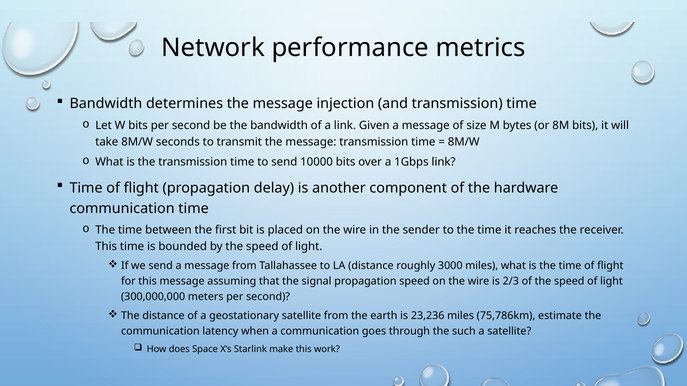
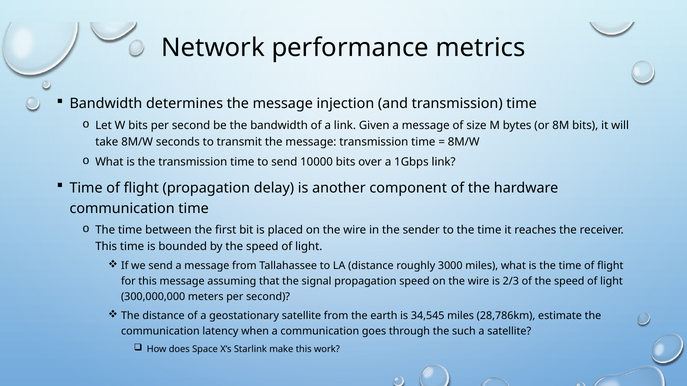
23,236: 23,236 -> 34,545
75,786km: 75,786km -> 28,786km
